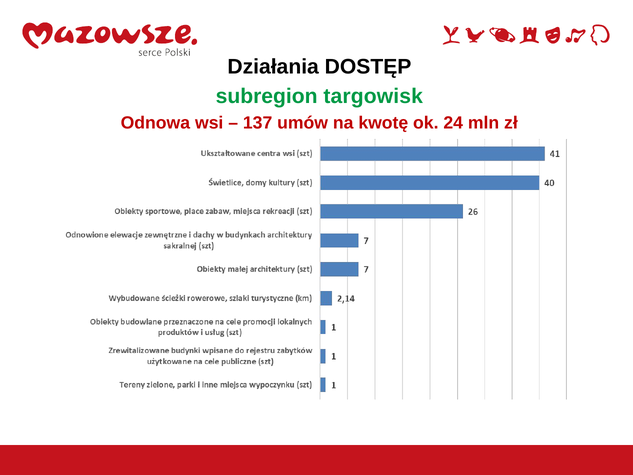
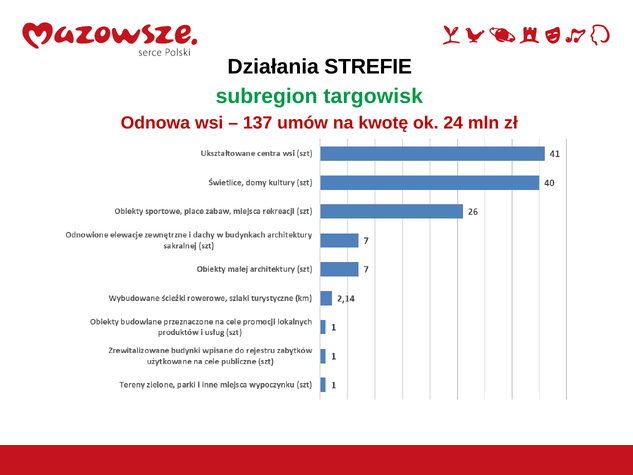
DOSTĘP: DOSTĘP -> STREFIE
